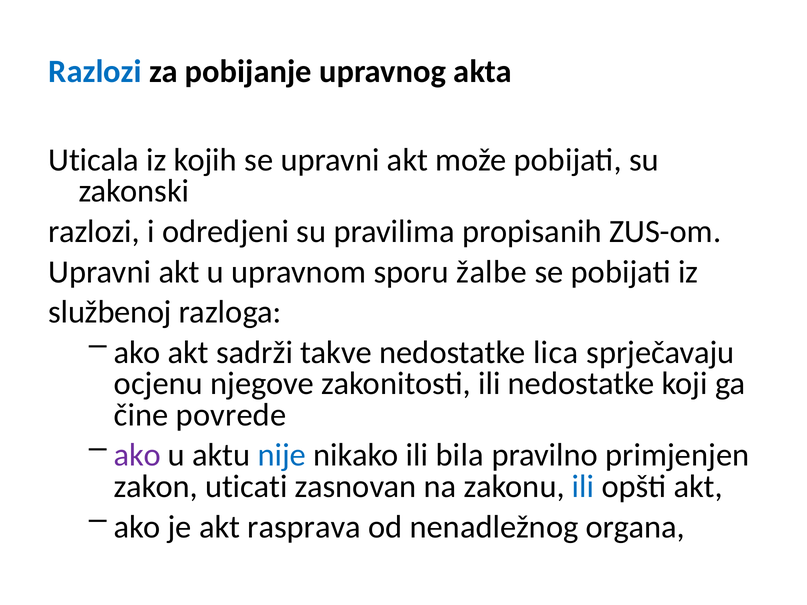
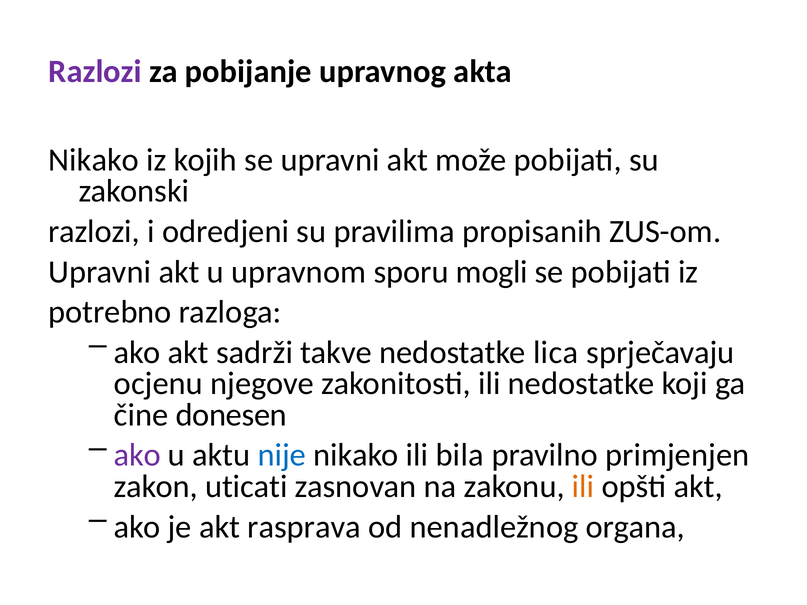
Razlozi at (95, 72) colour: blue -> purple
Uticala at (94, 160): Uticala -> Nikako
žalbe: žalbe -> mogli
službenoj: službenoj -> potrebno
povrede: povrede -> donesen
ili at (583, 487) colour: blue -> orange
